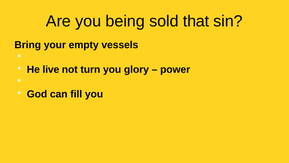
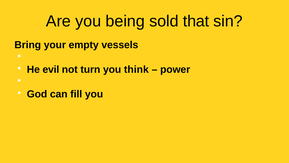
live: live -> evil
glory: glory -> think
